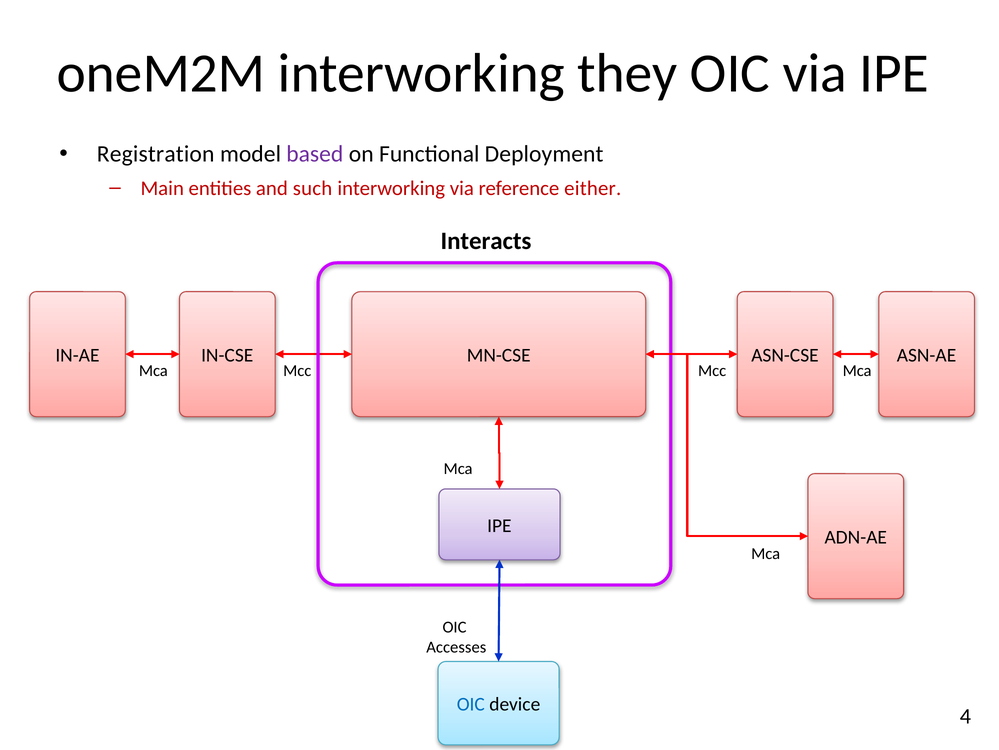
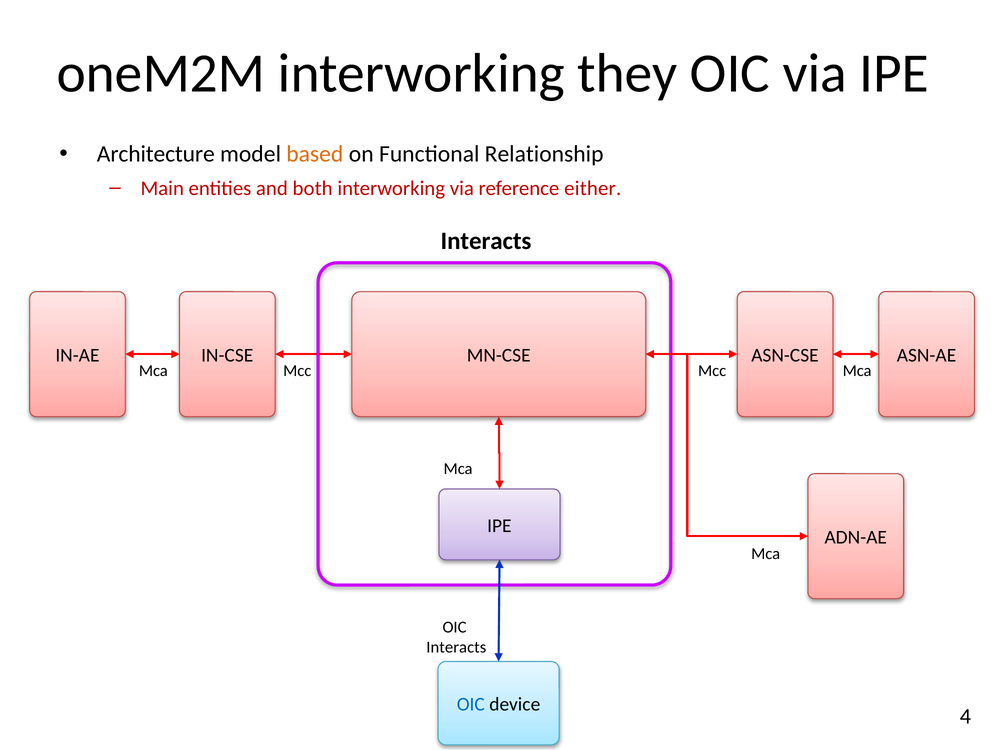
Registration: Registration -> Architecture
based colour: purple -> orange
Deployment: Deployment -> Relationship
such: such -> both
Accesses at (456, 646): Accesses -> Interacts
